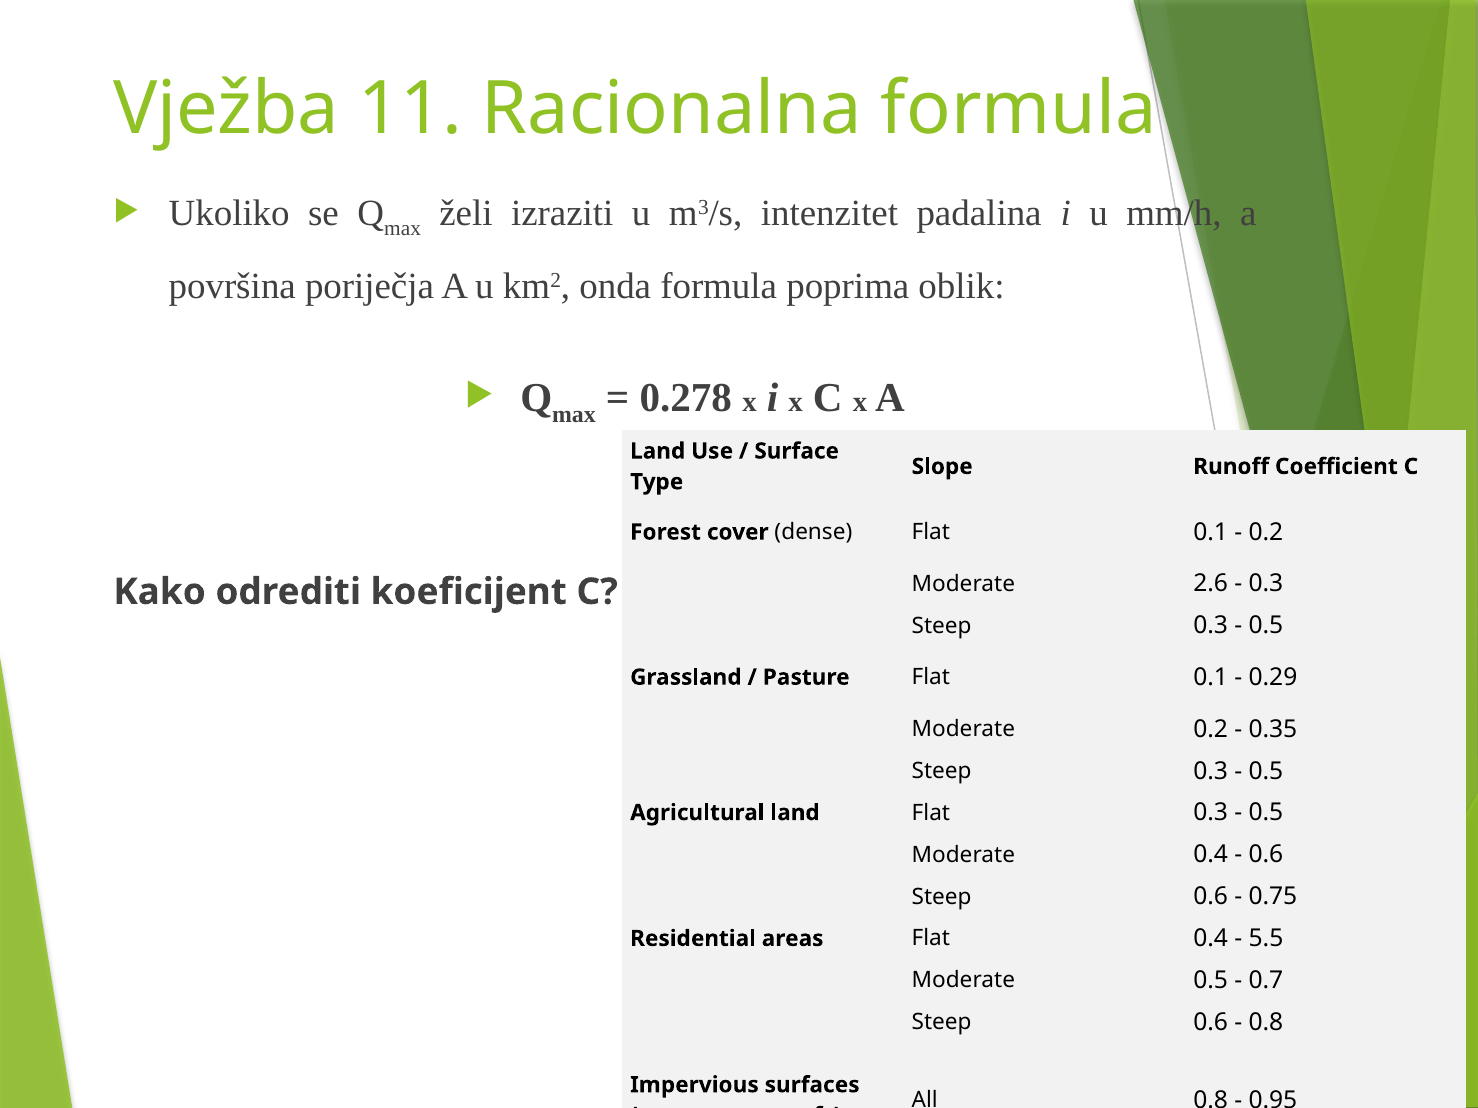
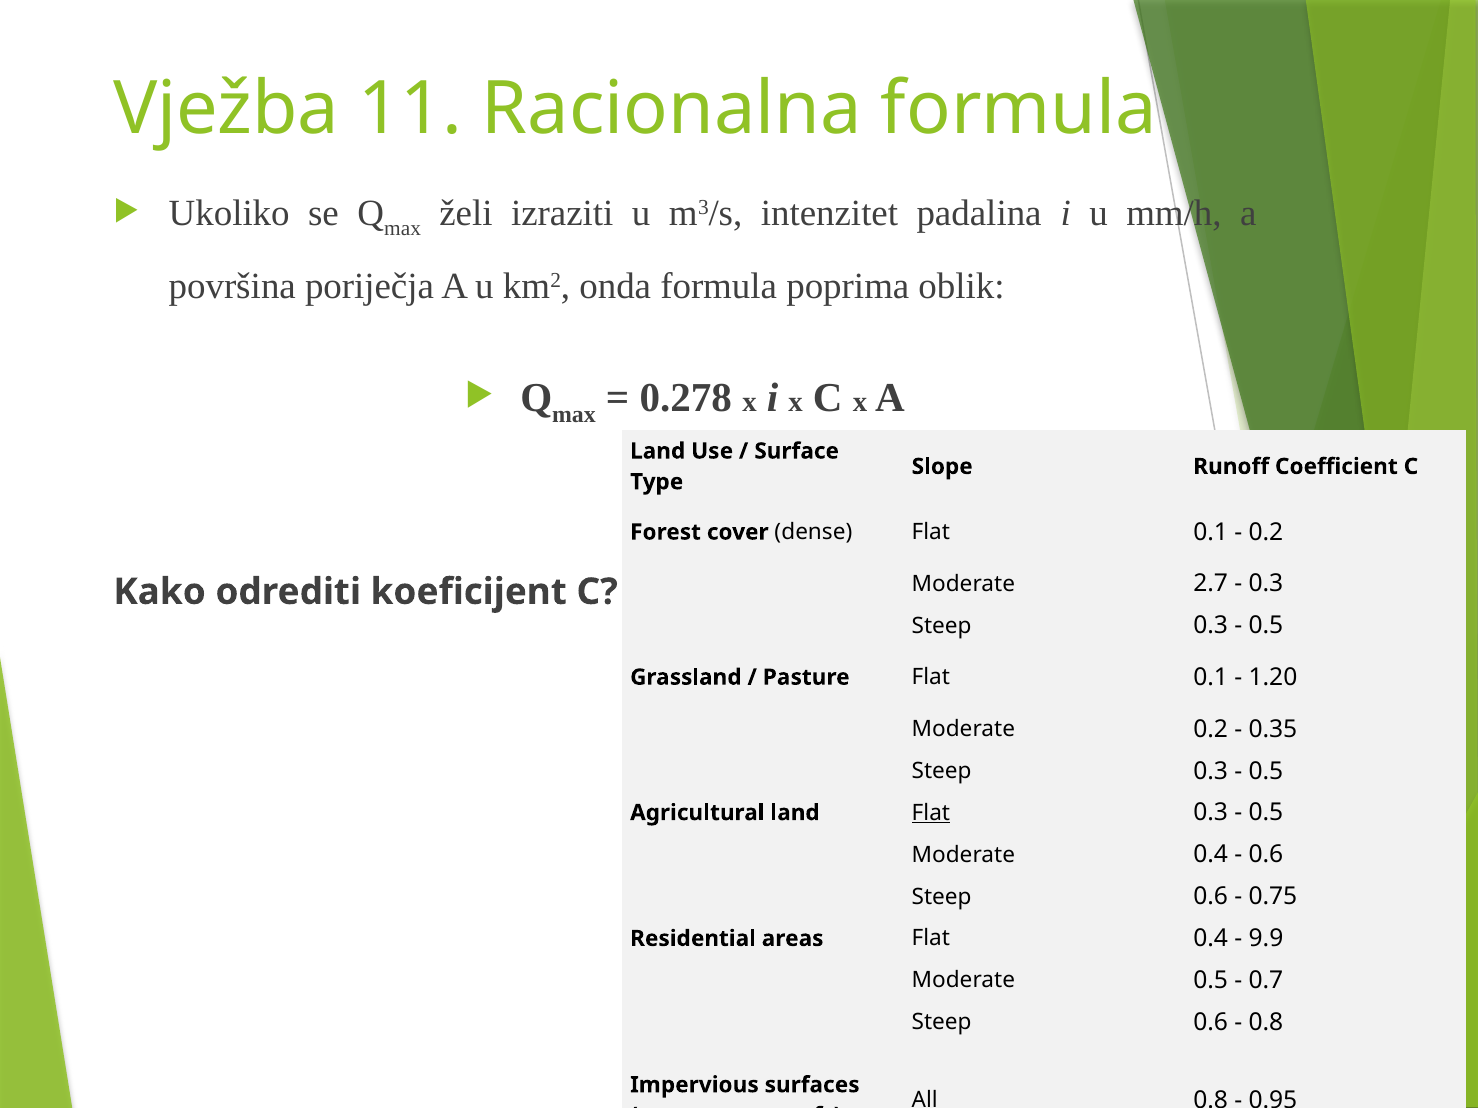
2.6: 2.6 -> 2.7
0.29: 0.29 -> 1.20
Flat at (931, 813) underline: none -> present
5.5: 5.5 -> 9.9
